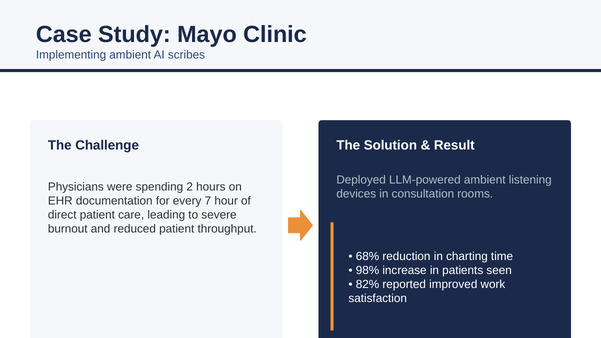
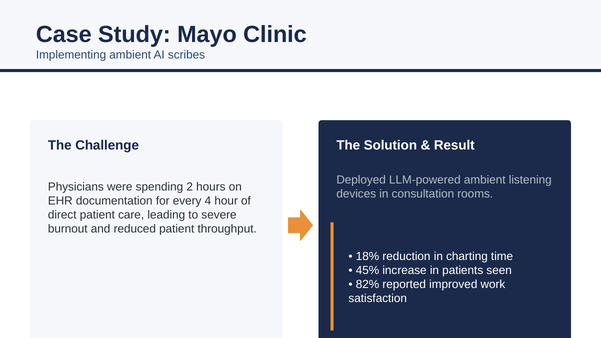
7: 7 -> 4
68%: 68% -> 18%
98%: 98% -> 45%
